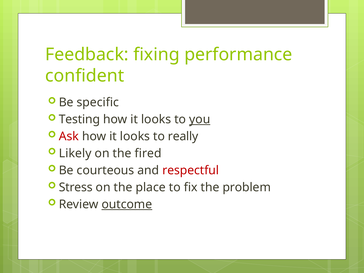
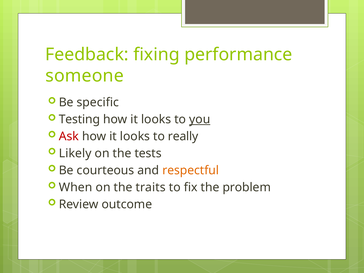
confident: confident -> someone
fired: fired -> tests
respectful colour: red -> orange
Stress: Stress -> When
place: place -> traits
outcome underline: present -> none
